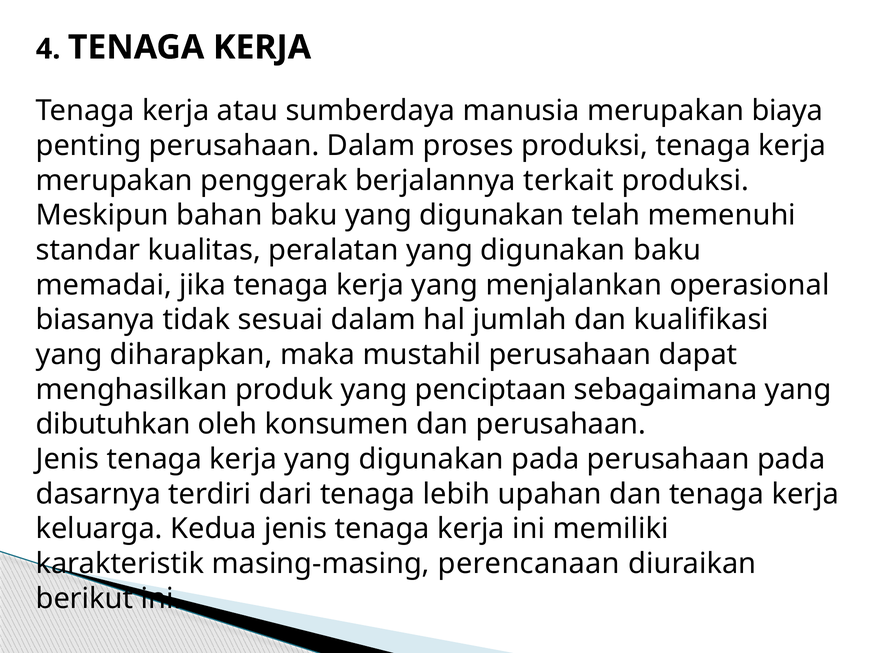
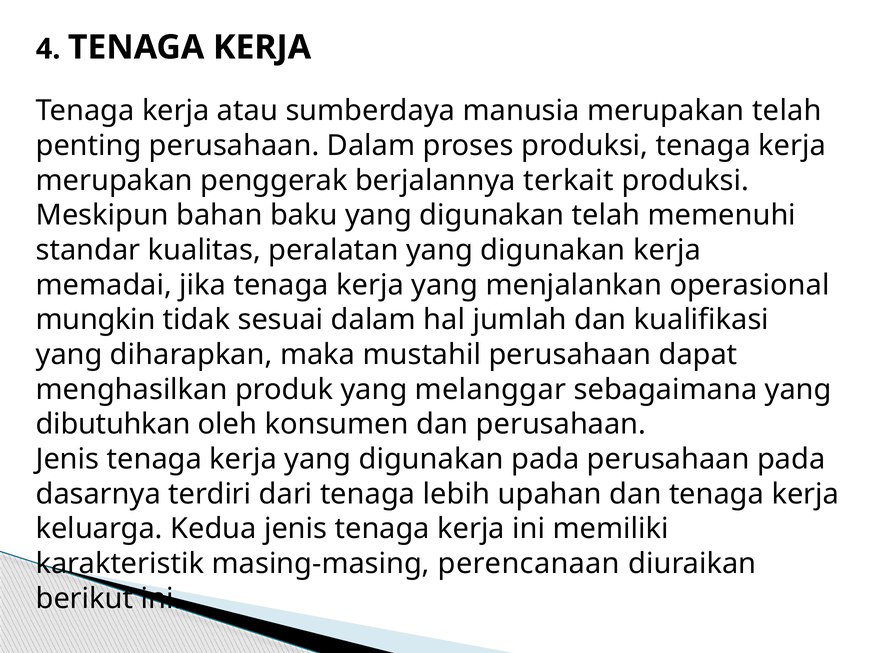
merupakan biaya: biaya -> telah
digunakan baku: baku -> kerja
biasanya: biasanya -> mungkin
penciptaan: penciptaan -> melanggar
